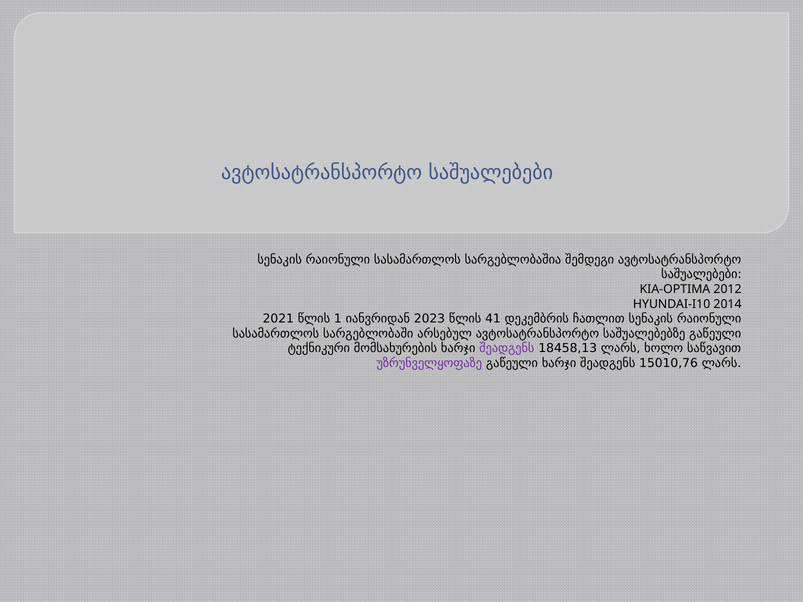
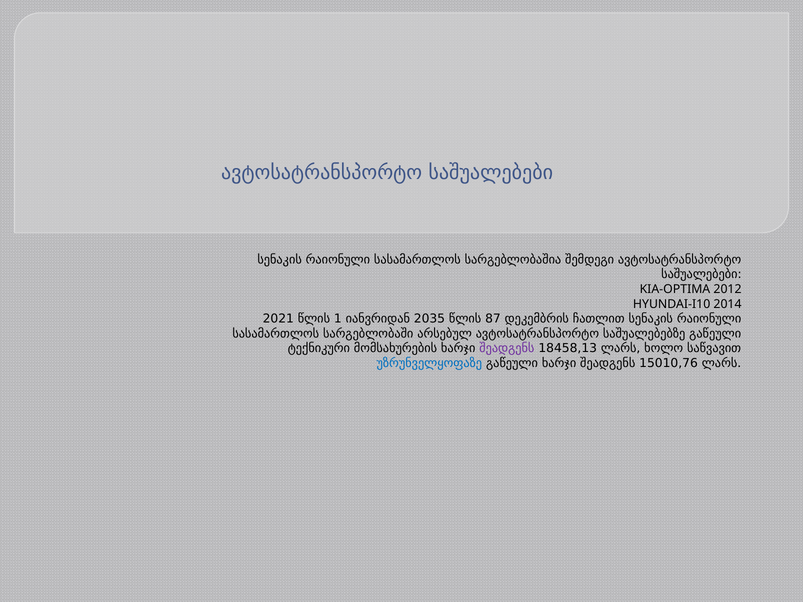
2023: 2023 -> 2035
41: 41 -> 87
უზრუნველყოფაზე colour: purple -> blue
